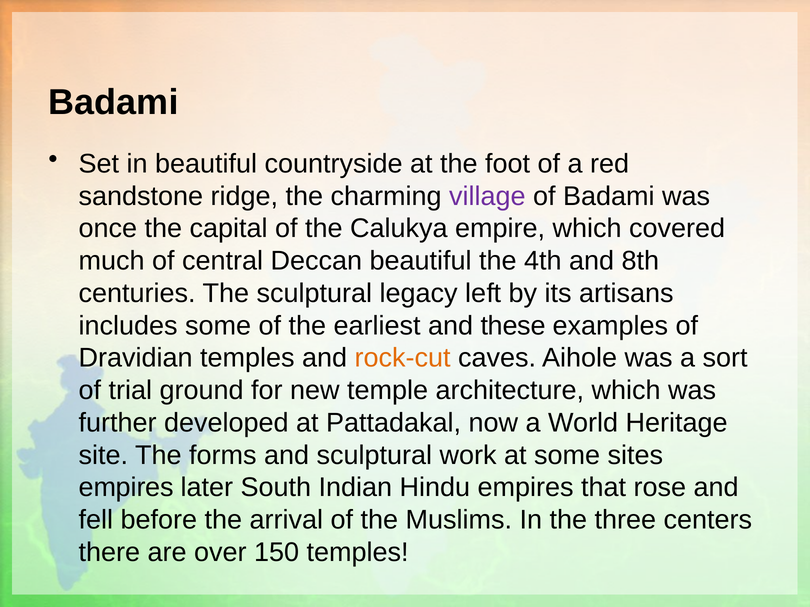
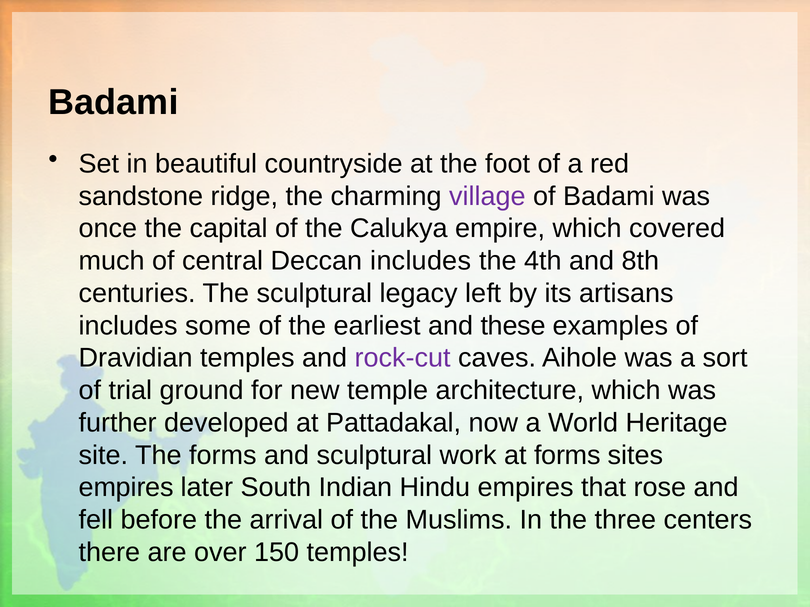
Deccan beautiful: beautiful -> includes
rock-cut colour: orange -> purple
at some: some -> forms
